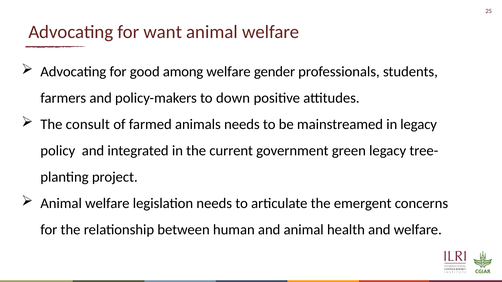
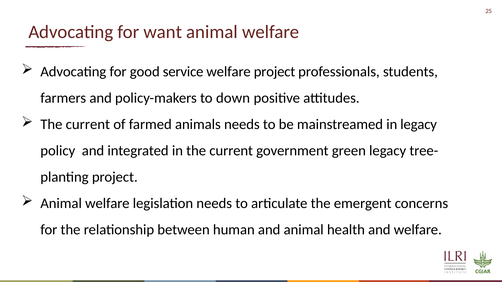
among: among -> service
welfare gender: gender -> project
consult at (88, 125): consult -> current
